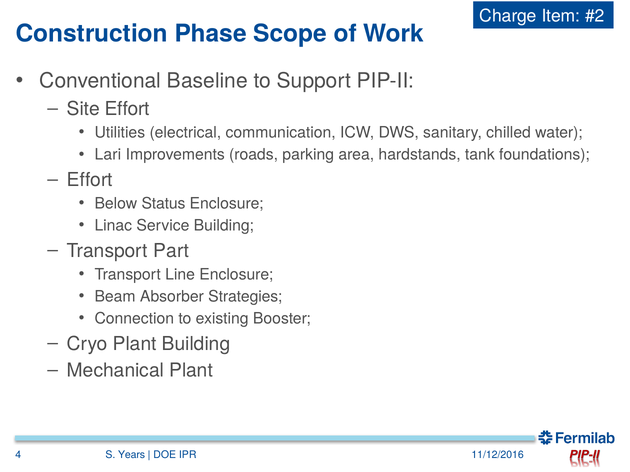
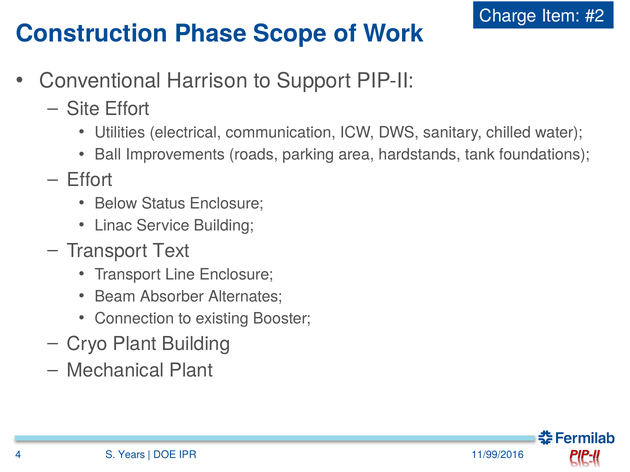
Baseline: Baseline -> Harrison
Lari: Lari -> Ball
Part: Part -> Text
Strategies: Strategies -> Alternates
11/12/2016: 11/12/2016 -> 11/99/2016
